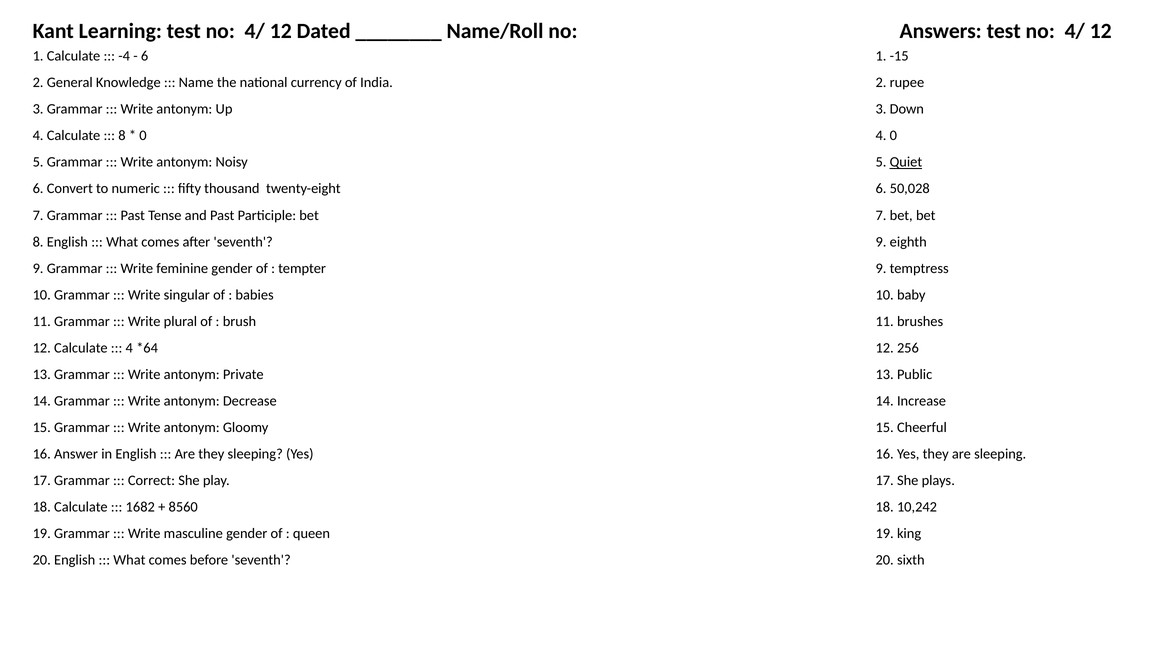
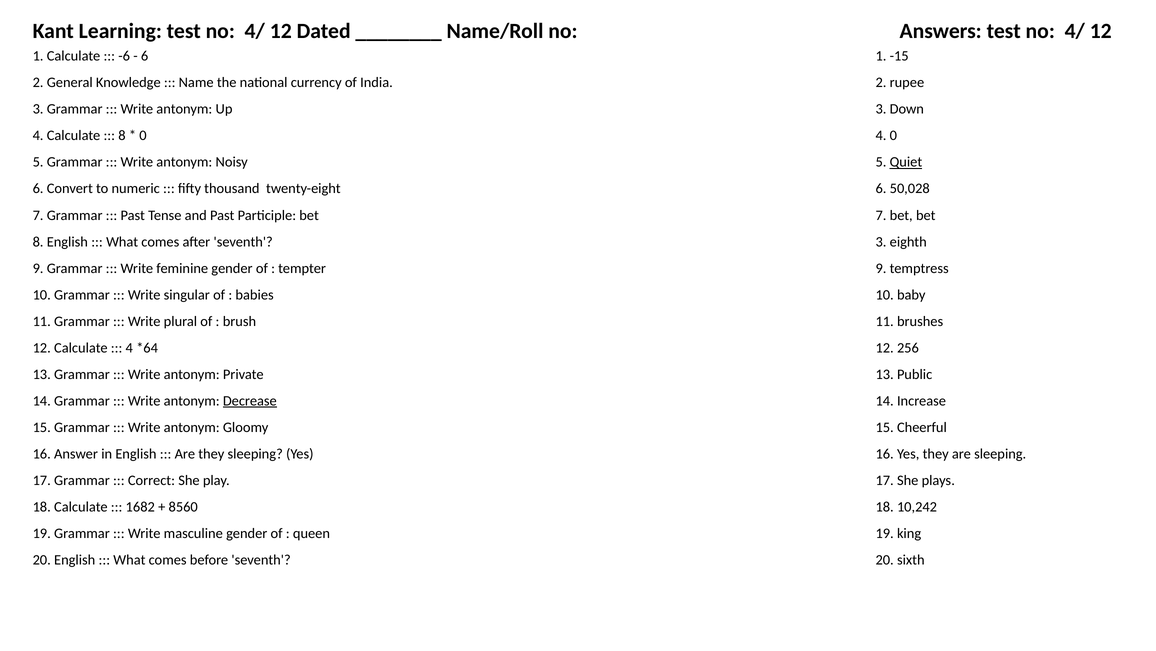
-4: -4 -> -6
seventh 9: 9 -> 3
Decrease underline: none -> present
